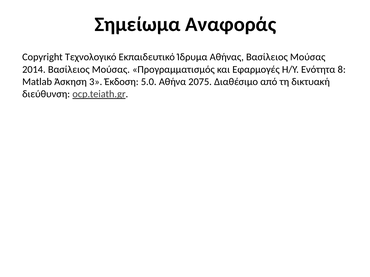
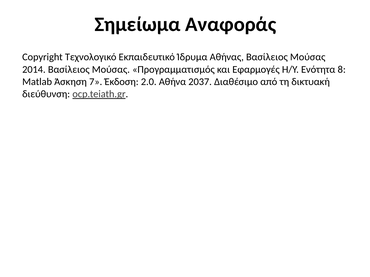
3: 3 -> 7
5.0: 5.0 -> 2.0
2075: 2075 -> 2037
